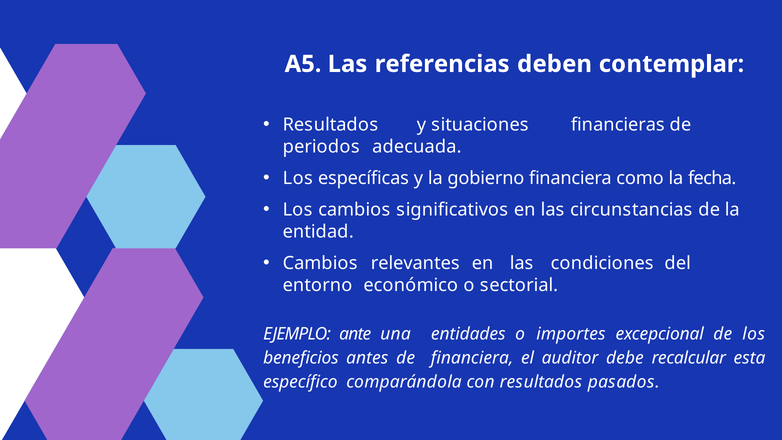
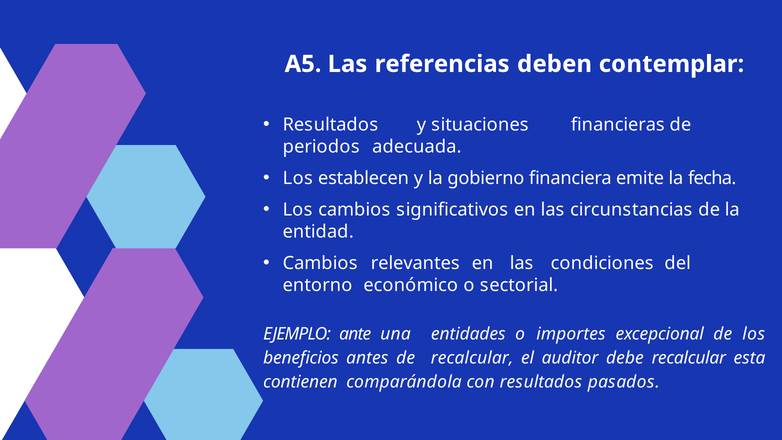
específicas: específicas -> establecen
como: como -> emite
de financiera: financiera -> recalcular
específico: específico -> contienen
